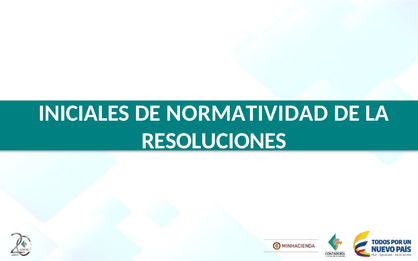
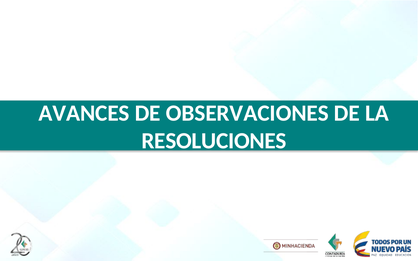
INICIALES: INICIALES -> AVANCES
NORMATIVIDAD: NORMATIVIDAD -> OBSERVACIONES
